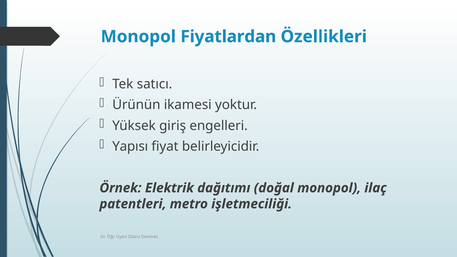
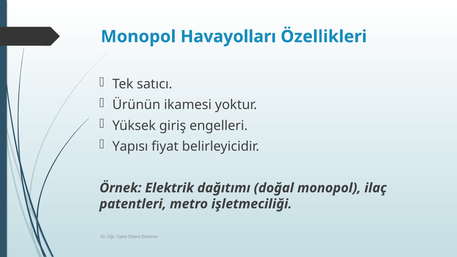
Fiyatlardan: Fiyatlardan -> Havayolları
